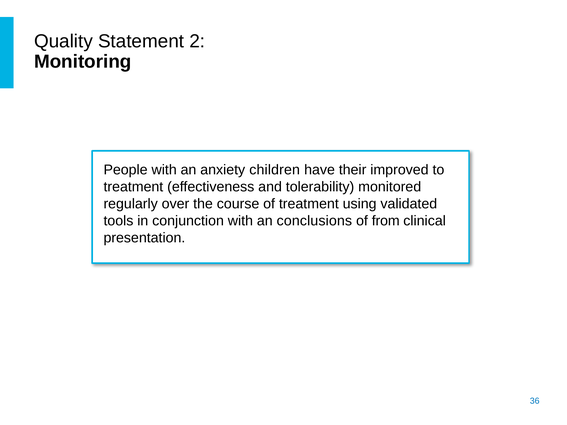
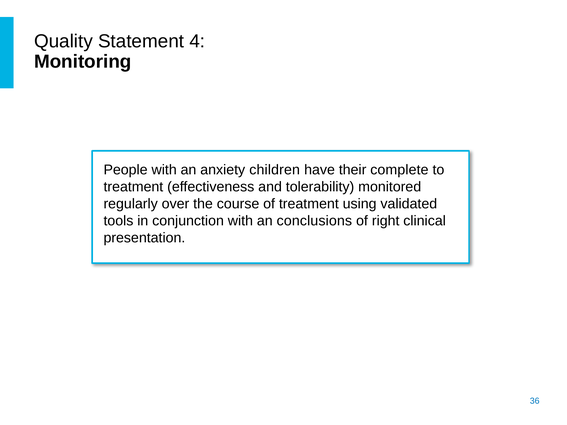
2: 2 -> 4
improved: improved -> complete
from: from -> right
